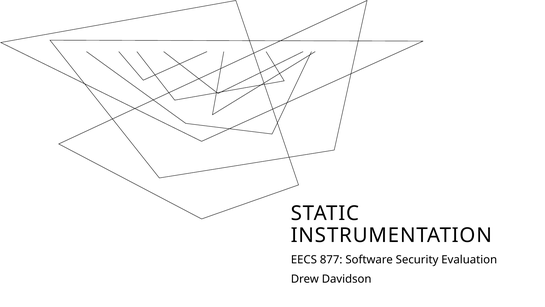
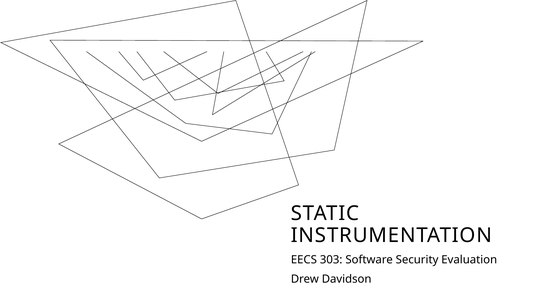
877: 877 -> 303
